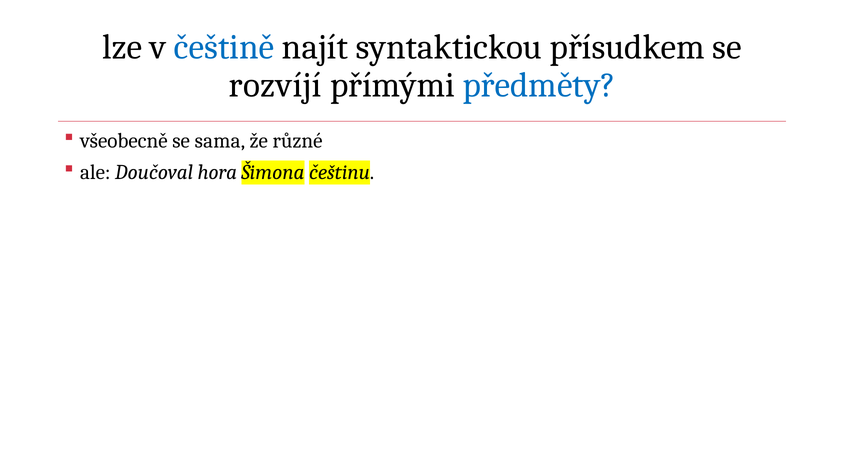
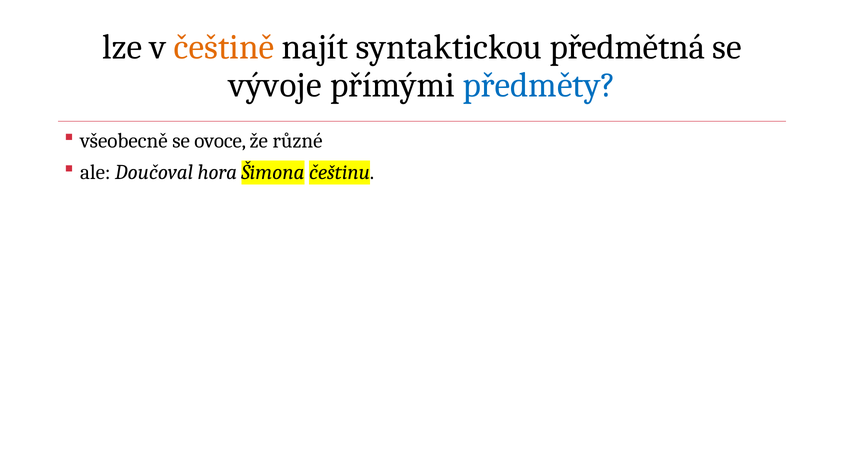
češtině colour: blue -> orange
přísudkem: přísudkem -> předmětná
rozvíjí: rozvíjí -> vývoje
sama: sama -> ovoce
